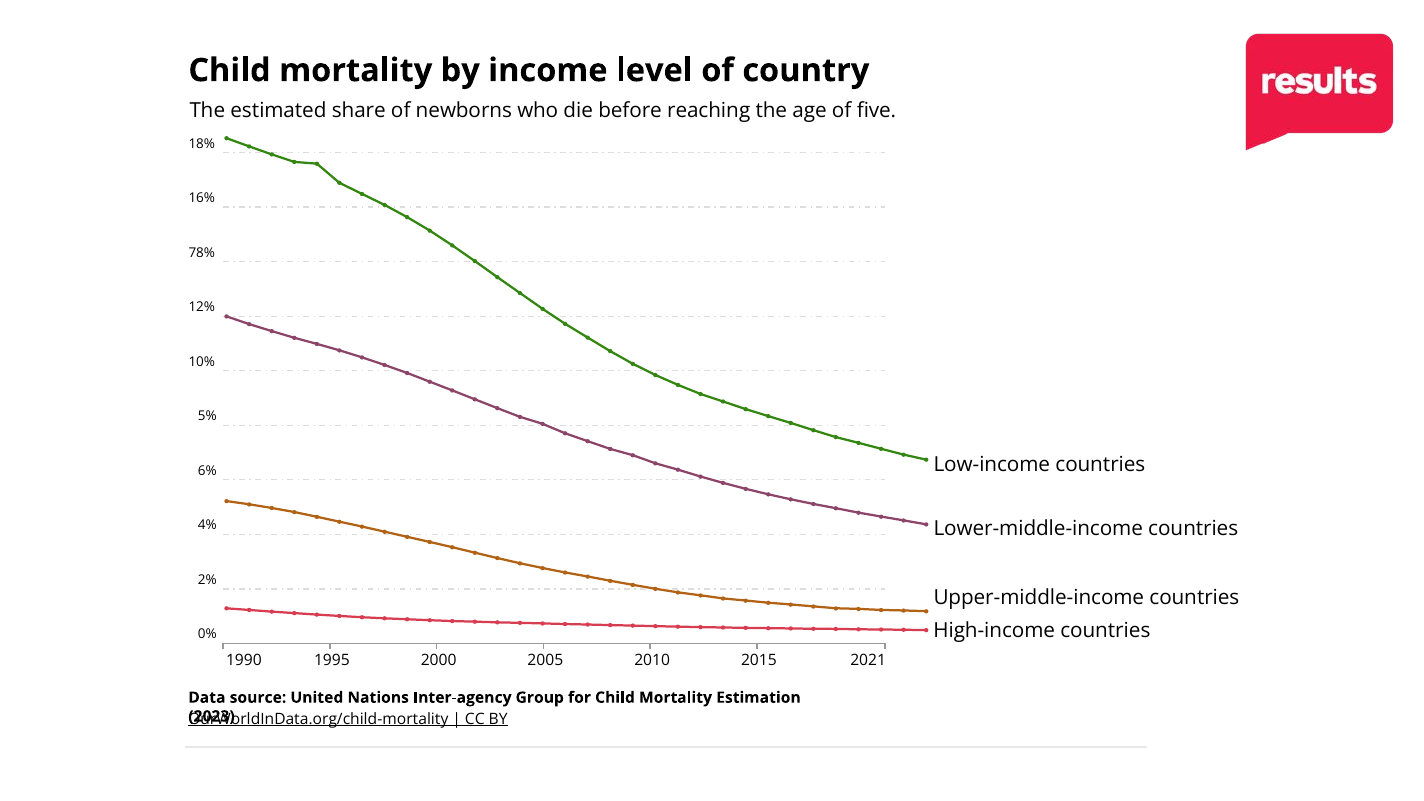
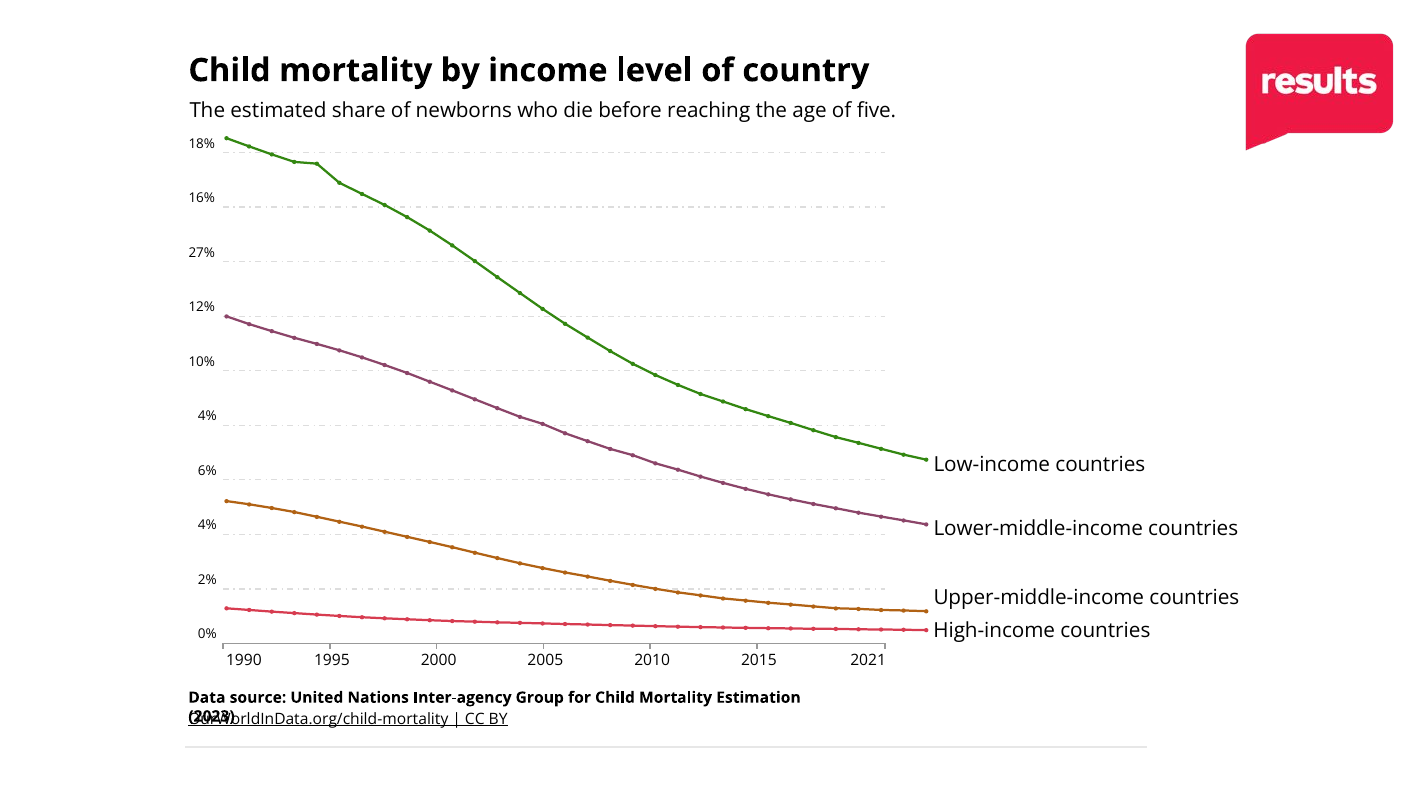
78%: 78% -> 27%
5% at (207, 417): 5% -> 4%
